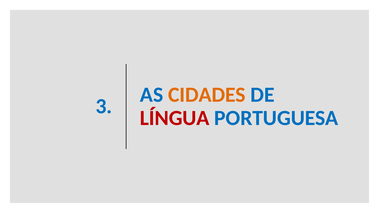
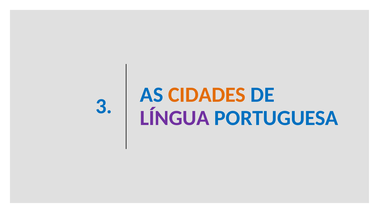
LÍNGUA colour: red -> purple
